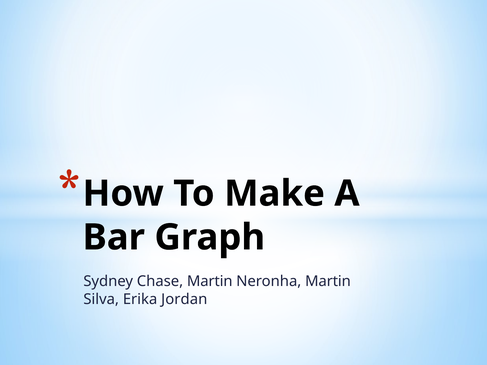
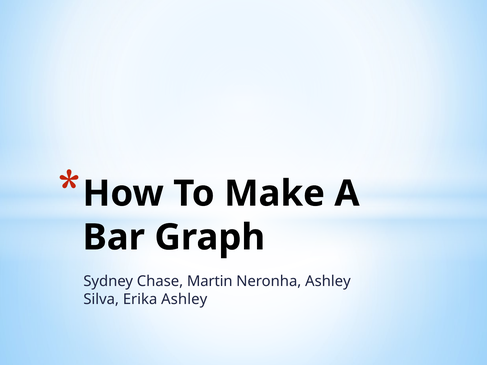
Neronha Martin: Martin -> Ashley
Erika Jordan: Jordan -> Ashley
